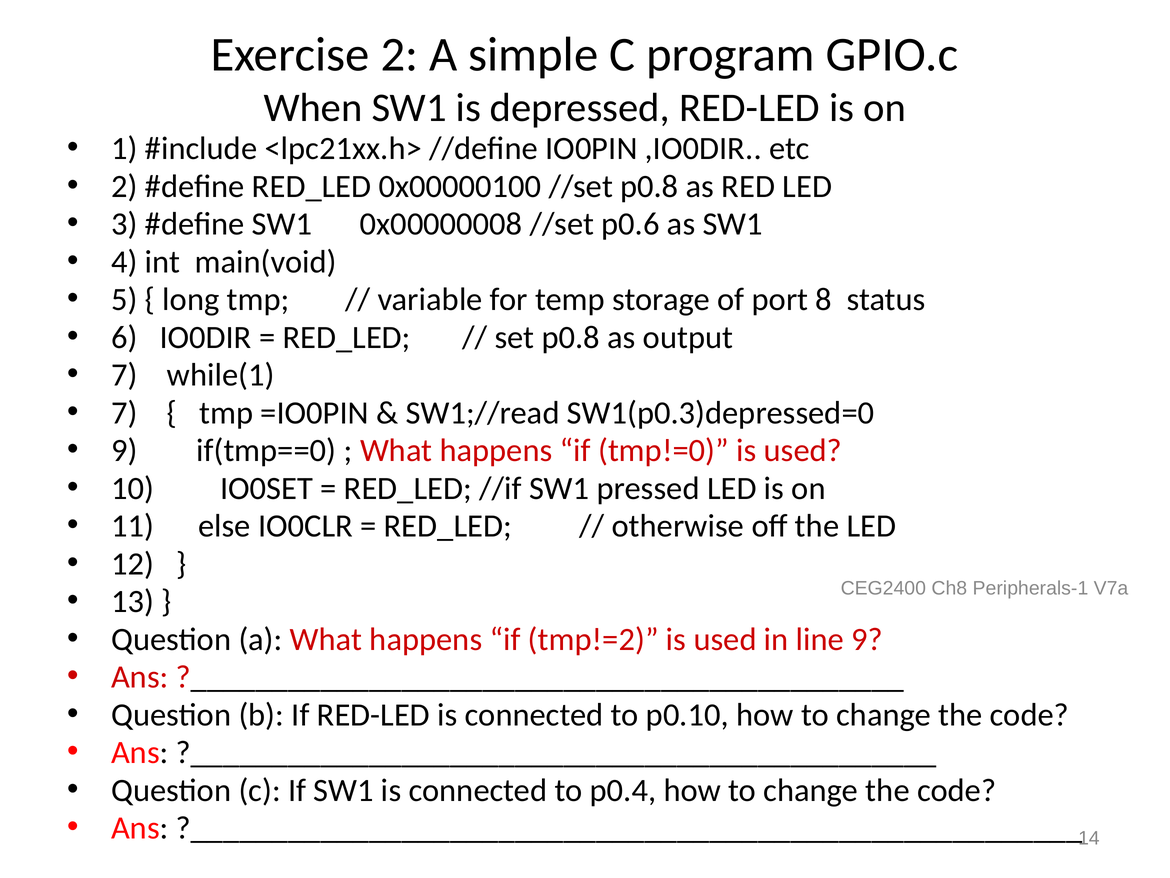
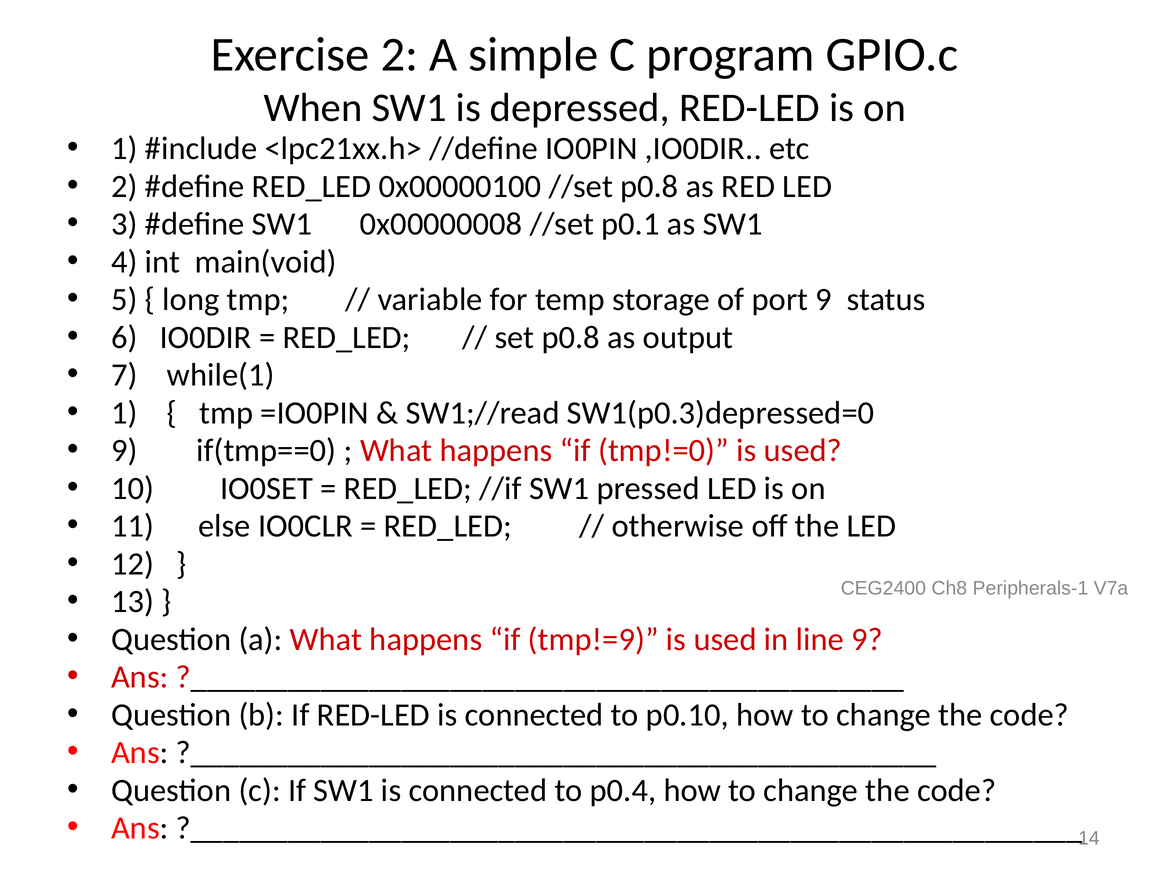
p0.6: p0.6 -> p0.1
port 8: 8 -> 9
7 at (124, 413): 7 -> 1
tmp!=2: tmp!=2 -> tmp!=9
